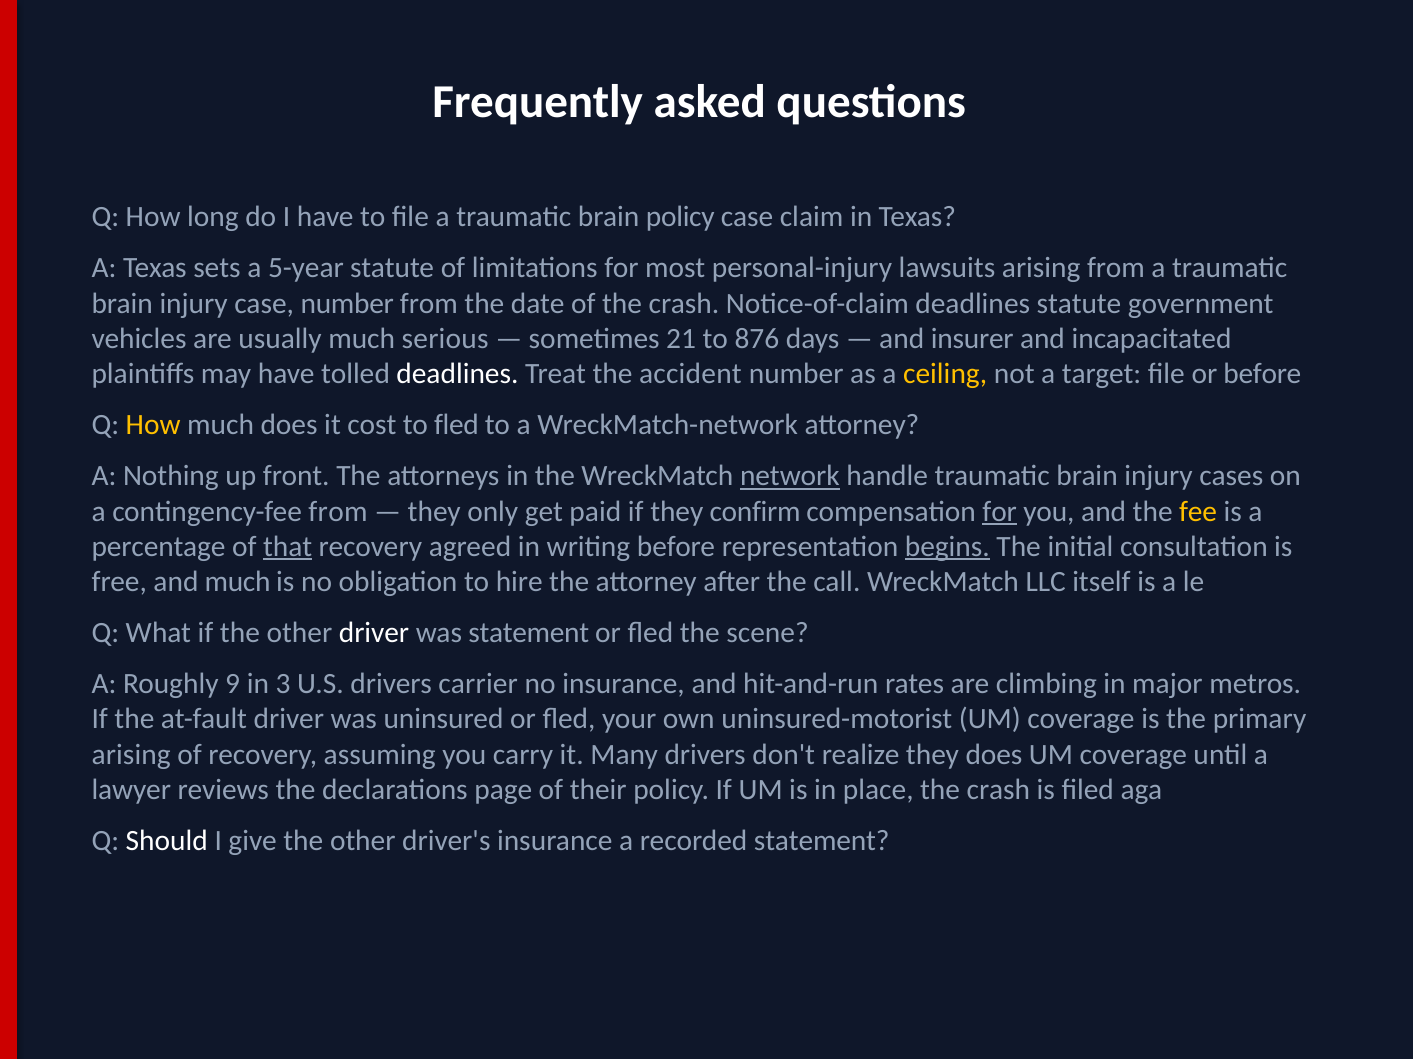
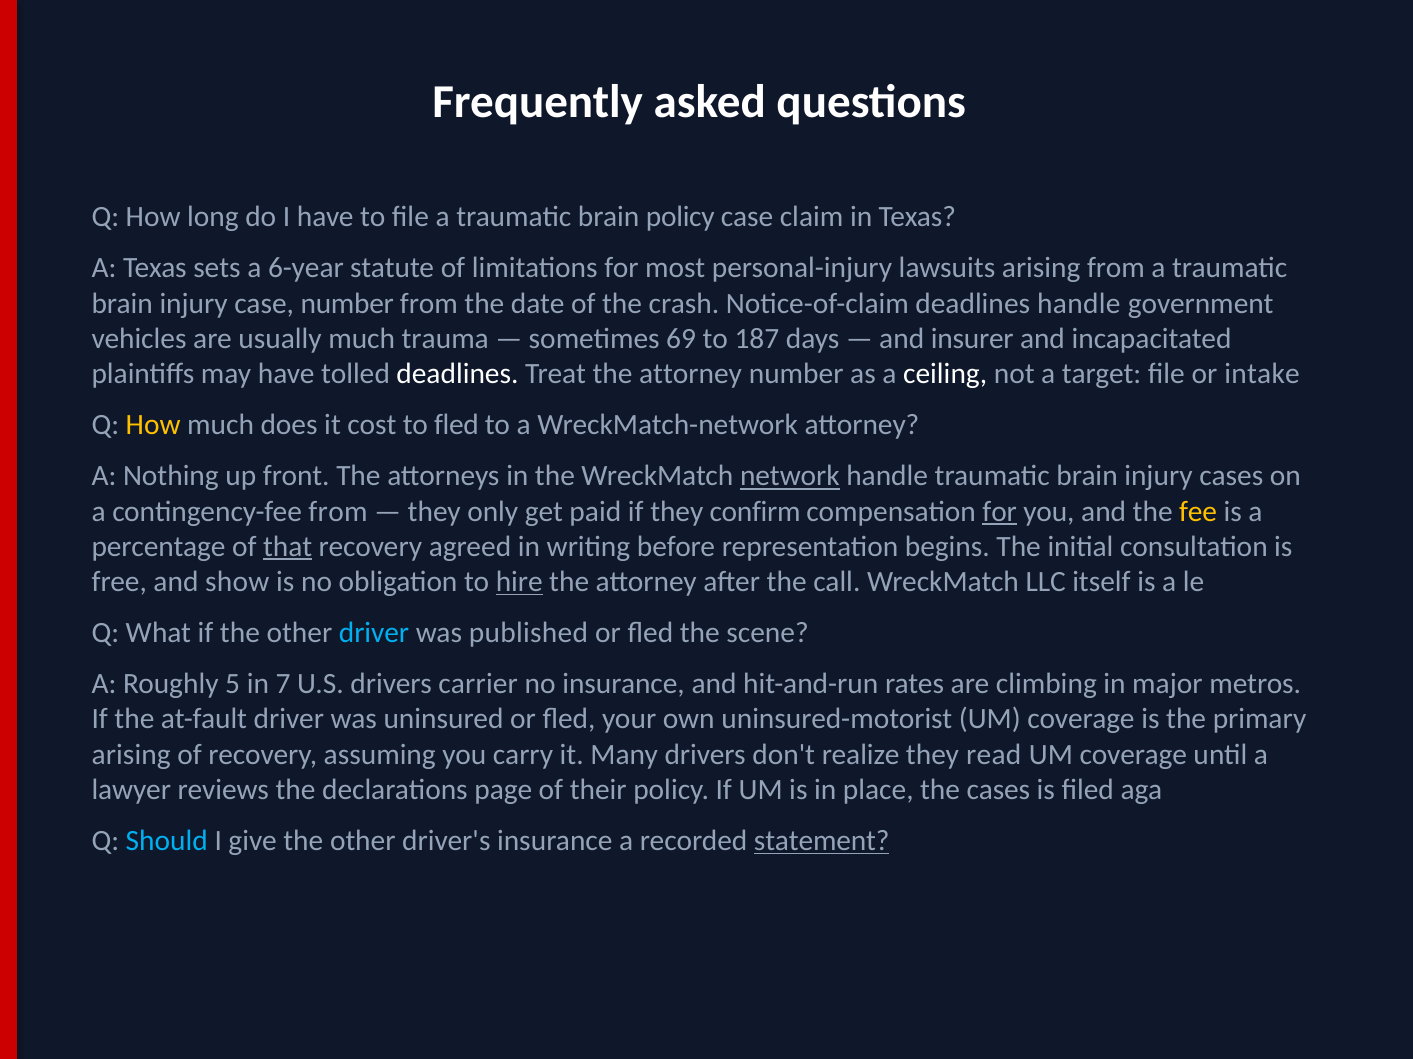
5-year: 5-year -> 6-year
deadlines statute: statute -> handle
serious: serious -> trauma
21: 21 -> 69
876: 876 -> 187
Treat the accident: accident -> attorney
ceiling colour: yellow -> white
or before: before -> intake
begins underline: present -> none
and much: much -> show
hire underline: none -> present
driver at (374, 633) colour: white -> light blue
was statement: statement -> published
9: 9 -> 5
3: 3 -> 7
they does: does -> read
place the crash: crash -> cases
Should colour: white -> light blue
statement at (822, 841) underline: none -> present
